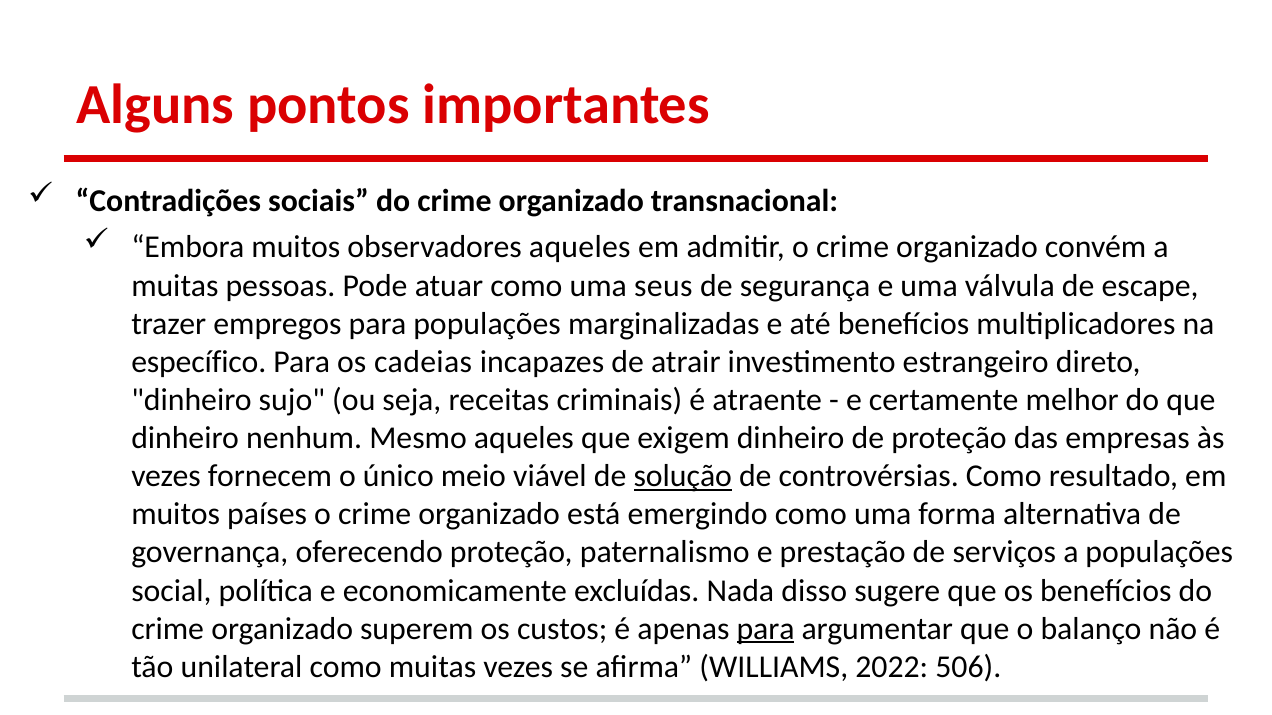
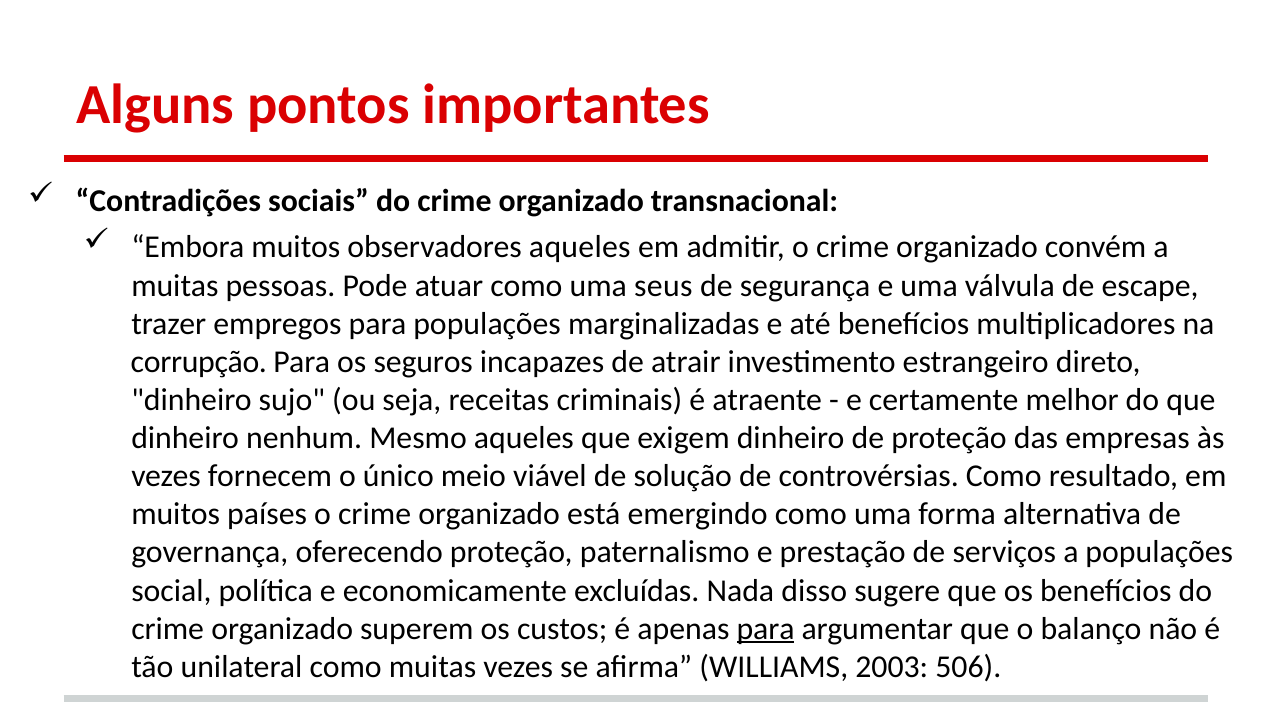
específico: específico -> corrupção
cadeias: cadeias -> seguros
solução underline: present -> none
2022: 2022 -> 2003
